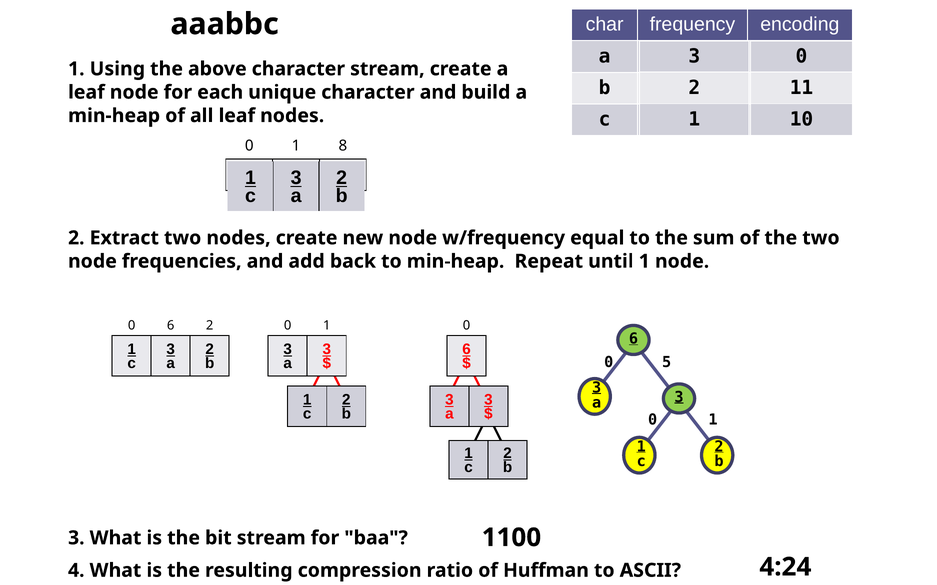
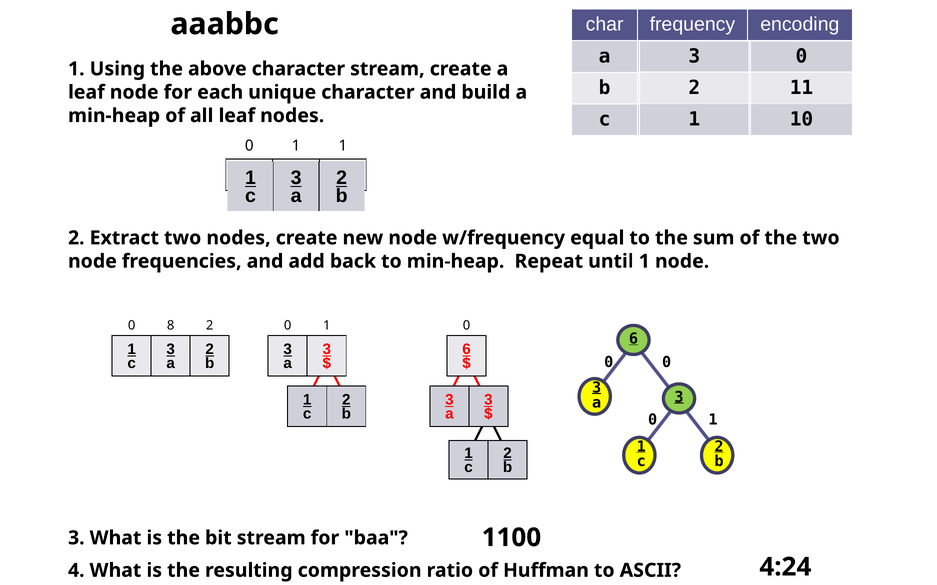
1 8: 8 -> 1
6 at (171, 326): 6 -> 8
5 at (667, 363): 5 -> 0
